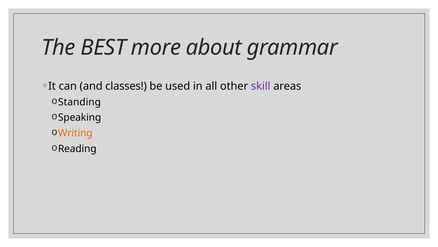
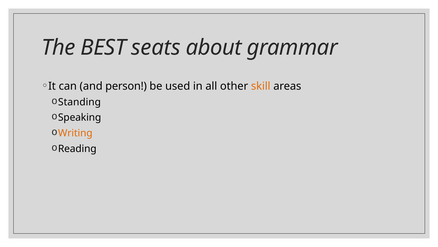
more: more -> seats
classes: classes -> person
skill colour: purple -> orange
